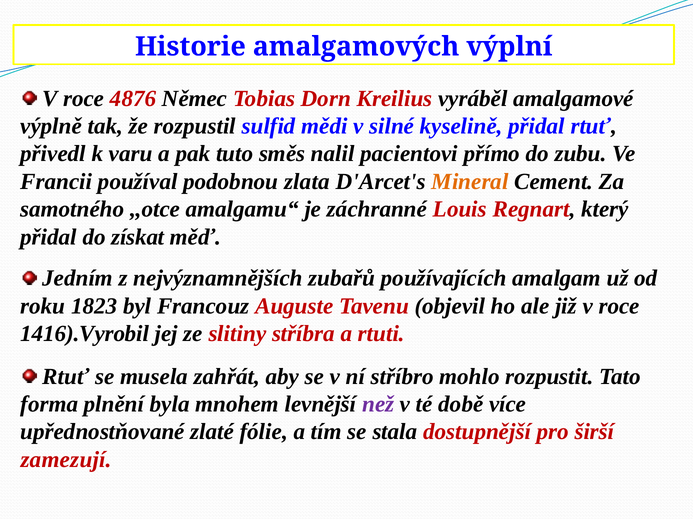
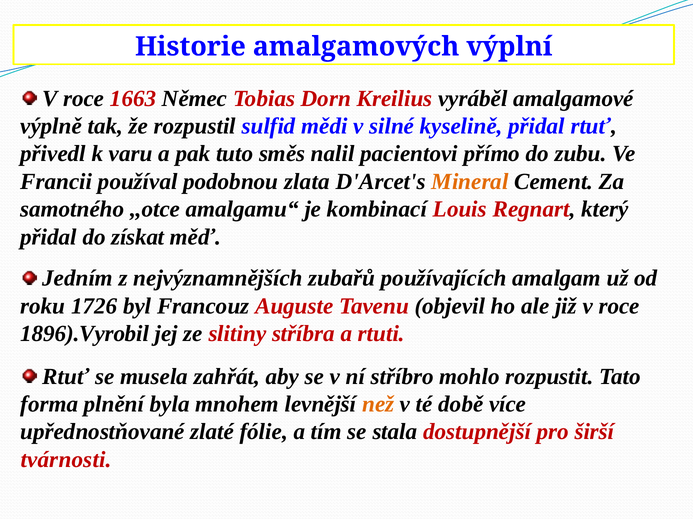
4876: 4876 -> 1663
záchranné: záchranné -> kombinací
1823: 1823 -> 1726
1416).Vyrobil: 1416).Vyrobil -> 1896).Vyrobil
než colour: purple -> orange
zamezují: zamezují -> tvárnosti
